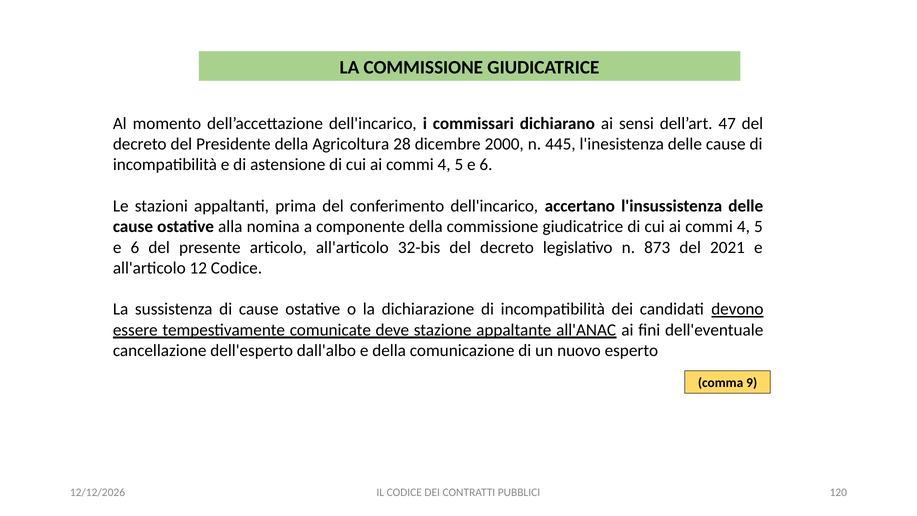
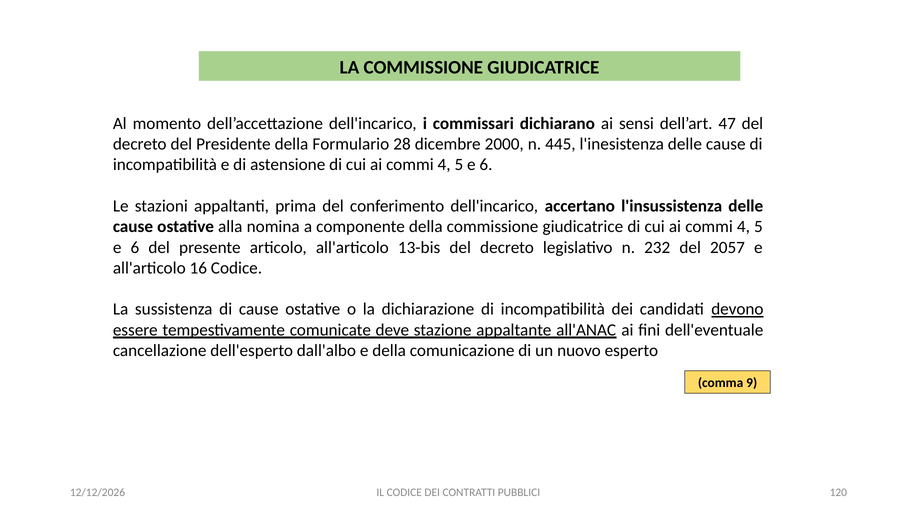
Agricoltura: Agricoltura -> Formulario
32-bis: 32-bis -> 13-bis
873: 873 -> 232
2021: 2021 -> 2057
12: 12 -> 16
